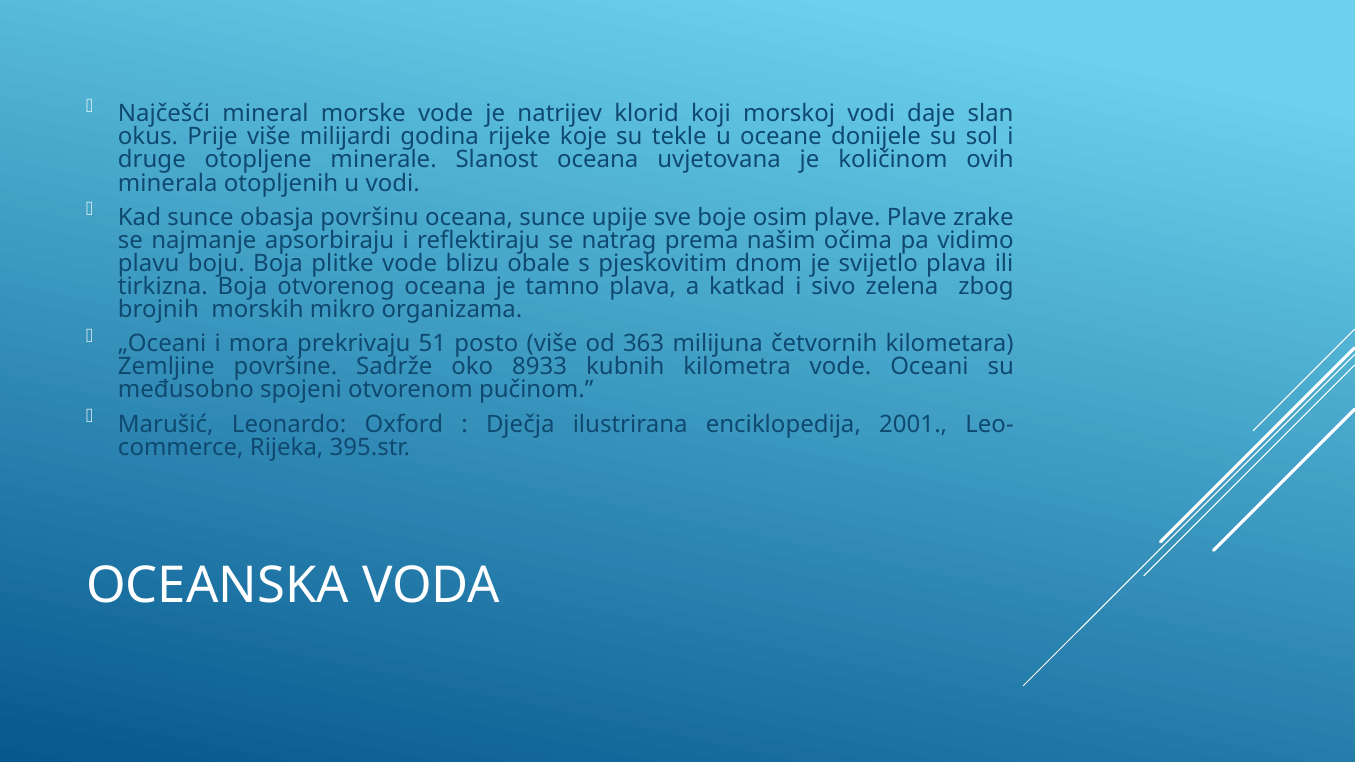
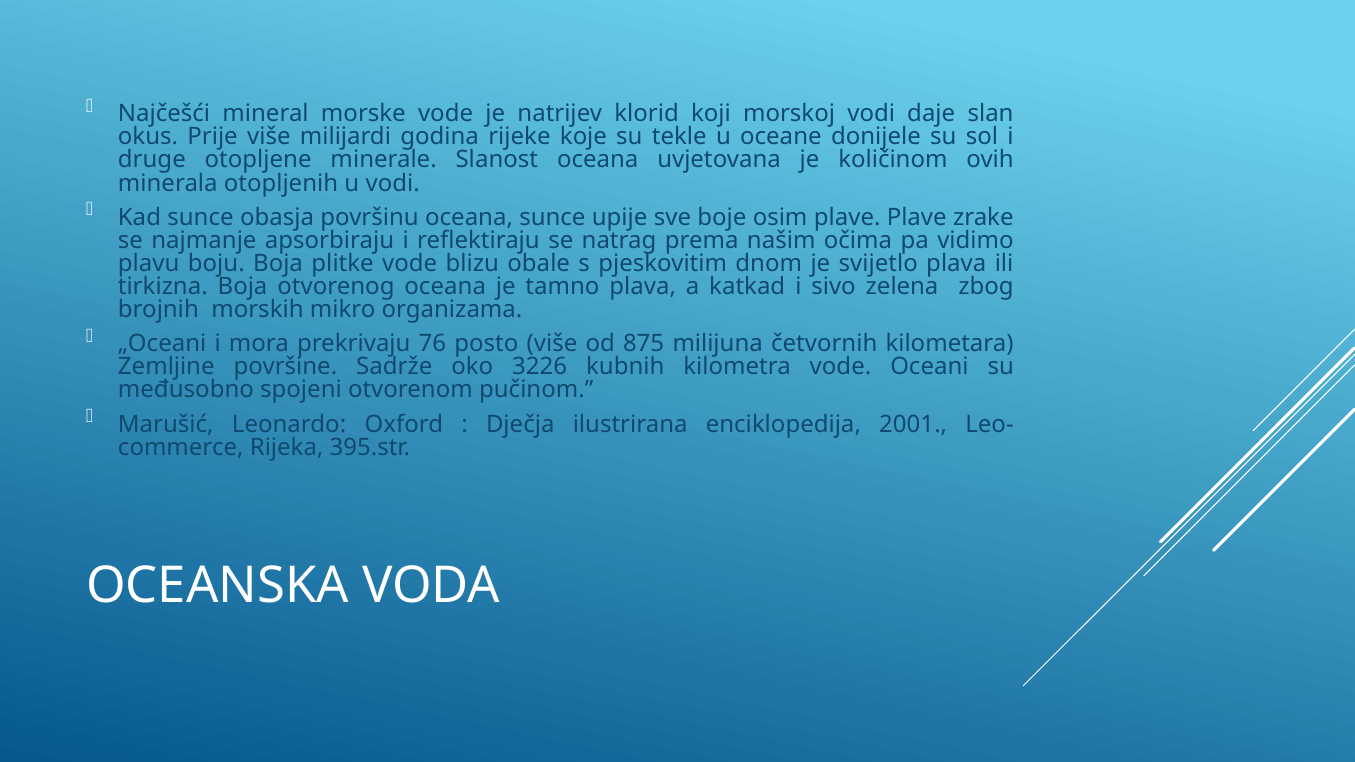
51: 51 -> 76
363: 363 -> 875
8933: 8933 -> 3226
